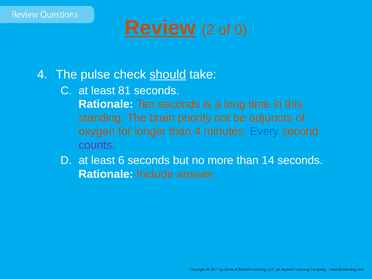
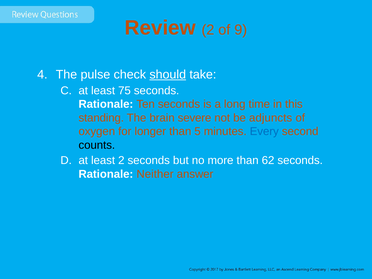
Review underline: present -> none
0: 0 -> 9
81: 81 -> 75
priority: priority -> severe
than 4: 4 -> 5
counts colour: purple -> black
least 6: 6 -> 2
14: 14 -> 62
Include: Include -> Neither
